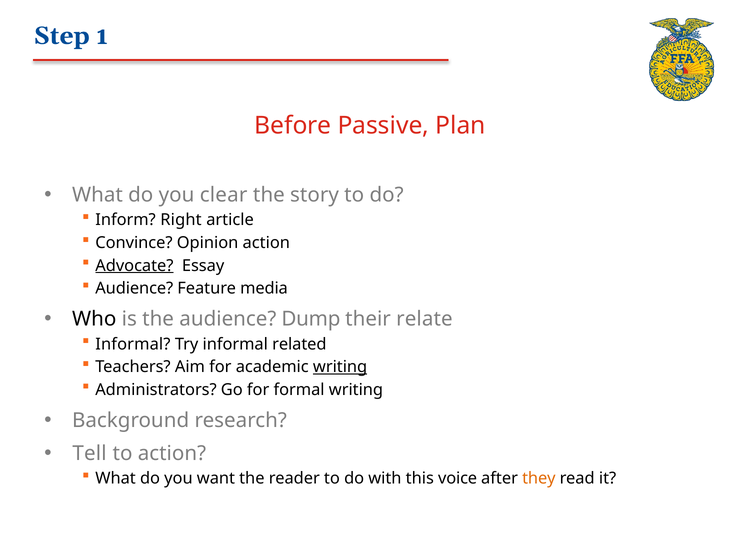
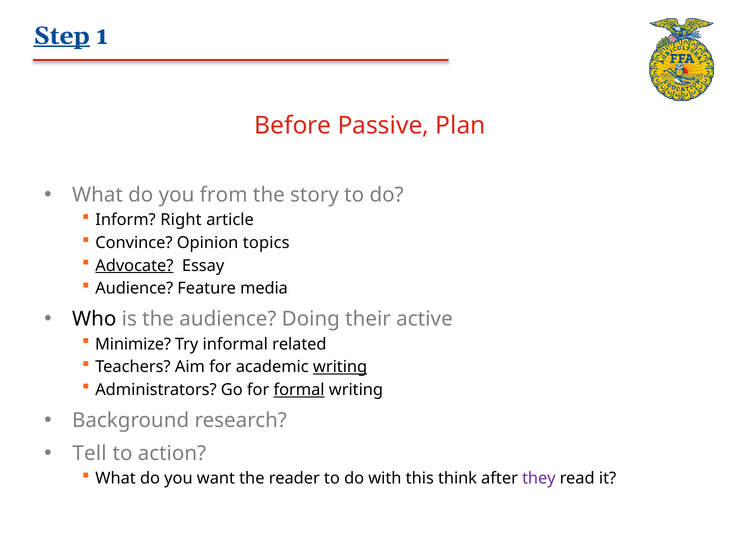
Step underline: none -> present
clear: clear -> from
Opinion action: action -> topics
Dump: Dump -> Doing
relate: relate -> active
Informal at (133, 344): Informal -> Minimize
formal underline: none -> present
voice: voice -> think
they colour: orange -> purple
